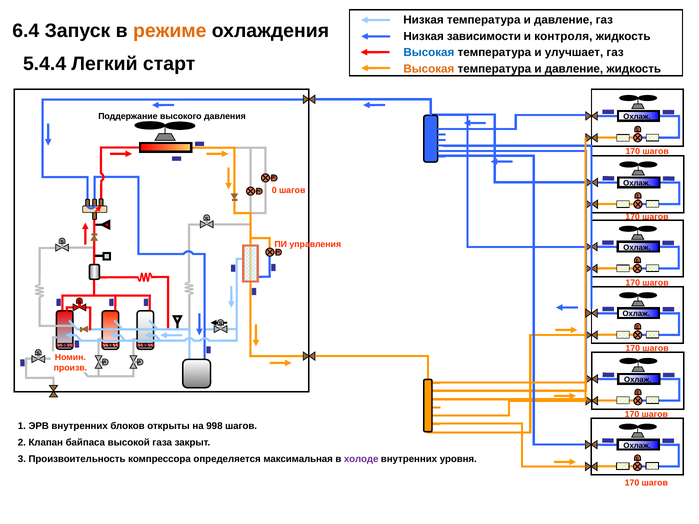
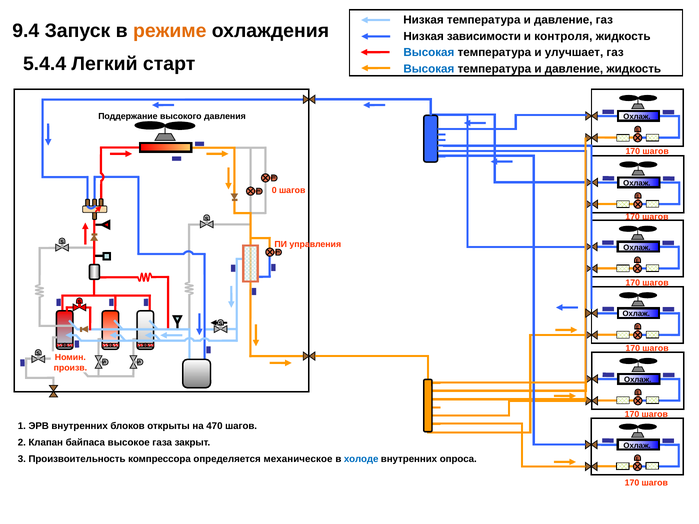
6.4: 6.4 -> 9.4
Высокая at (429, 69) colour: orange -> blue
998: 998 -> 470
высокой: высокой -> высокое
максимальная: максимальная -> механическое
холоде colour: purple -> blue
уровня: уровня -> опроса
